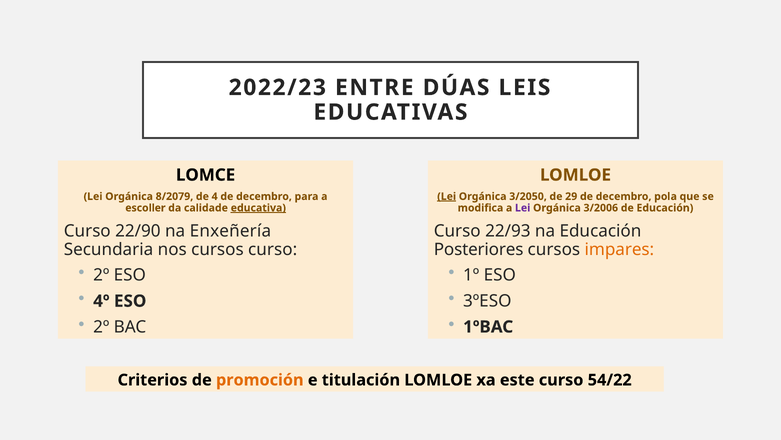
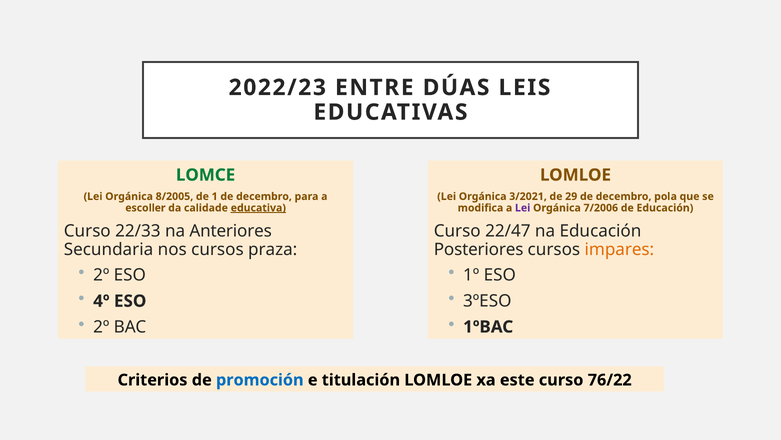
LOMCE colour: black -> green
8/2079: 8/2079 -> 8/2005
4: 4 -> 1
Lei at (447, 196) underline: present -> none
3/2050: 3/2050 -> 3/2021
3/2006: 3/2006 -> 7/2006
22/90: 22/90 -> 22/33
Enxeñería: Enxeñería -> Anteriores
22/93: 22/93 -> 22/47
cursos curso: curso -> praza
promoción colour: orange -> blue
54/22: 54/22 -> 76/22
